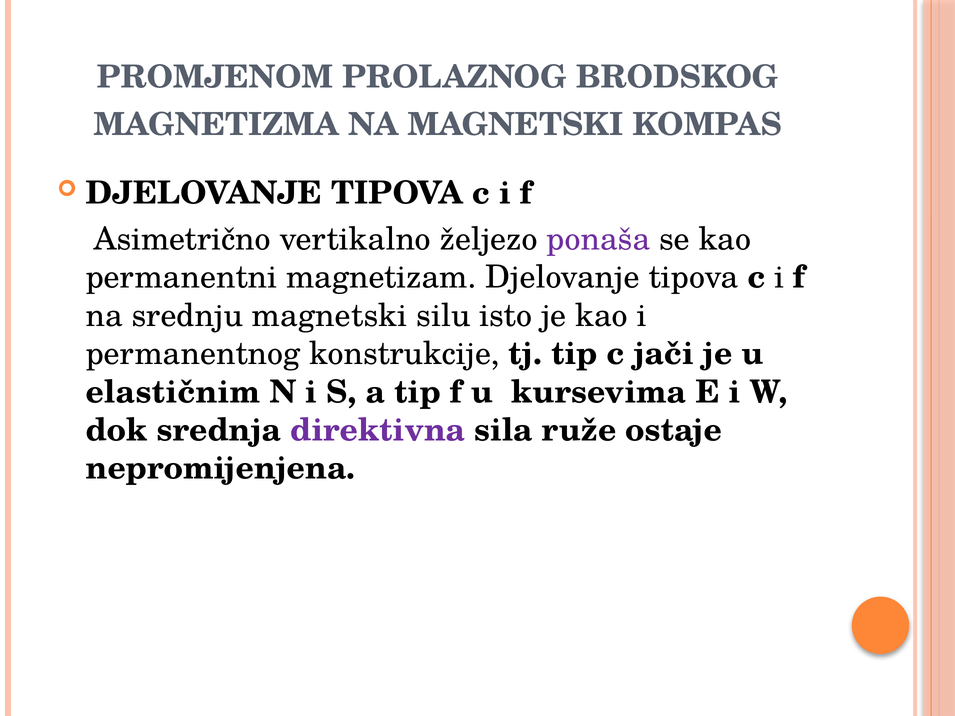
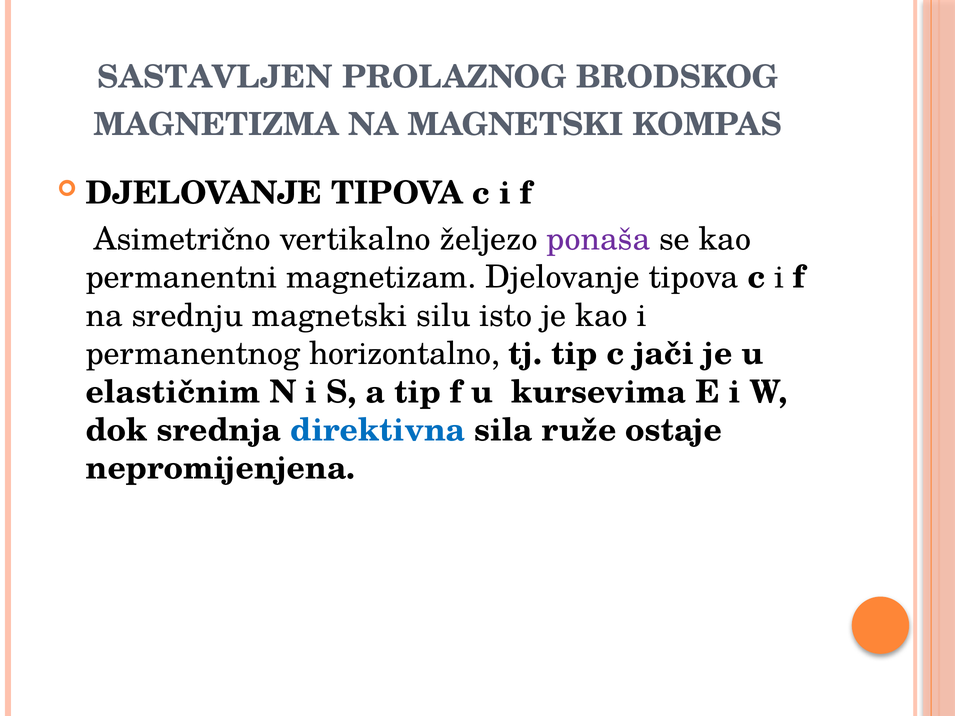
PROMJENOM: PROMJENOM -> SASTAVLJEN
konstrukcije: konstrukcije -> horizontalno
direktivna colour: purple -> blue
